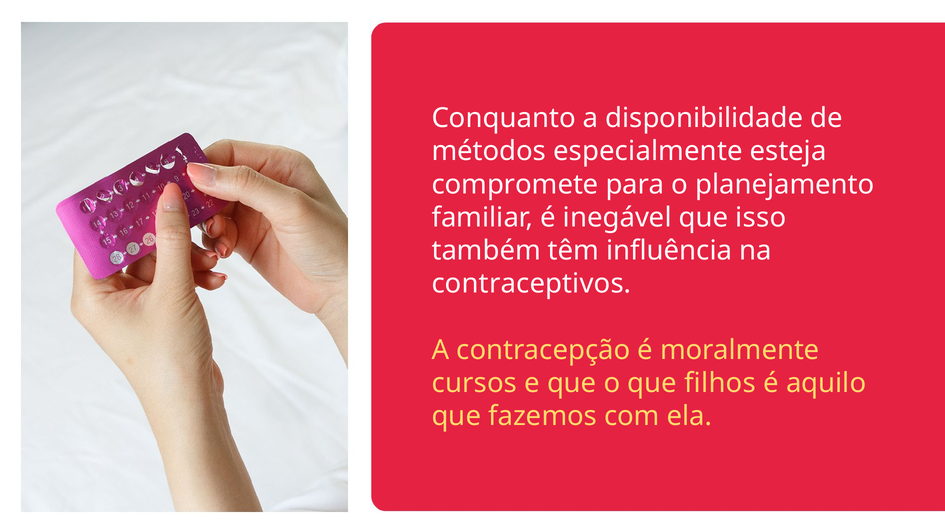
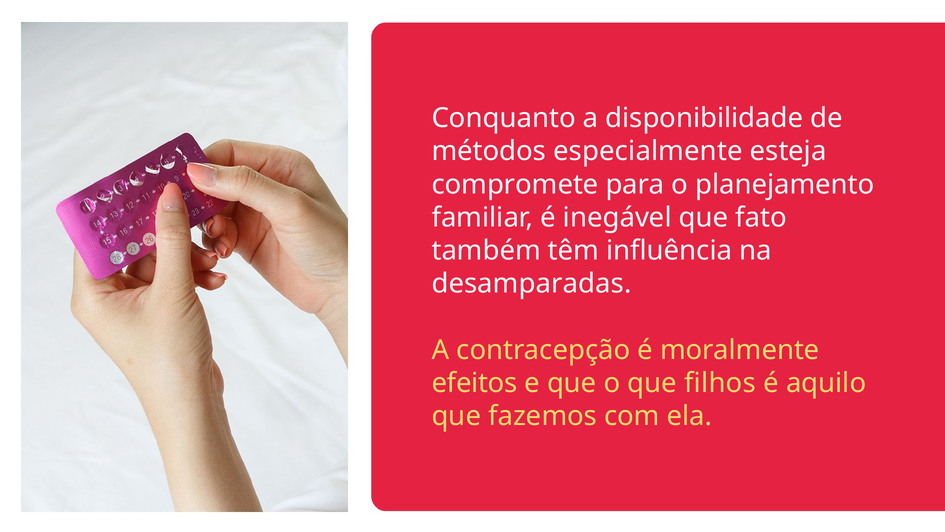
isso: isso -> fato
contraceptivos: contraceptivos -> desamparadas
cursos: cursos -> efeitos
